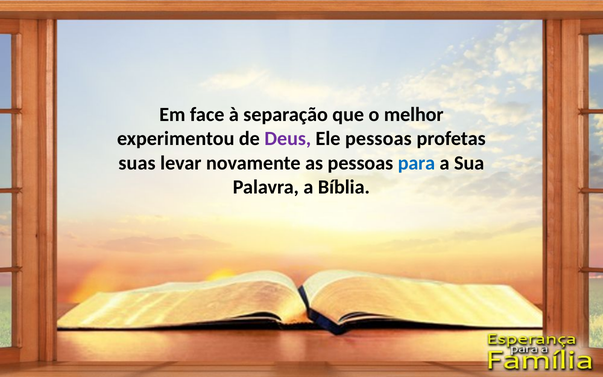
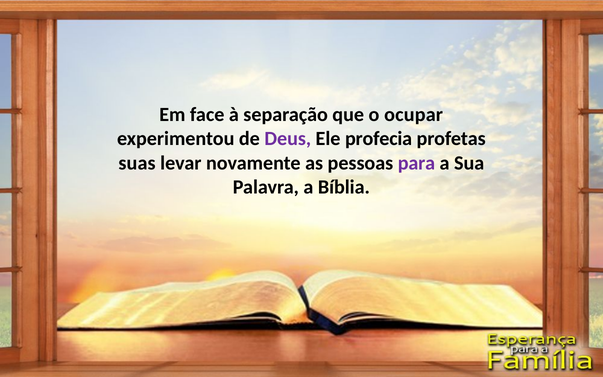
melhor: melhor -> ocupar
Ele pessoas: pessoas -> profecia
para colour: blue -> purple
